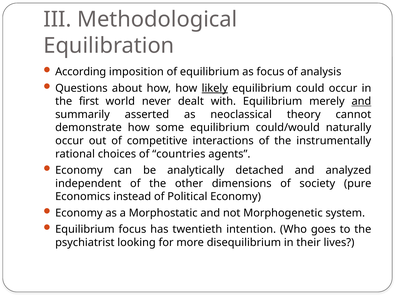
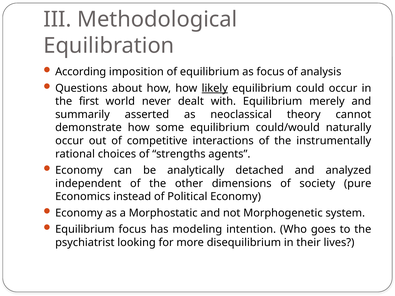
and at (361, 101) underline: present -> none
countries: countries -> strengths
twentieth: twentieth -> modeling
